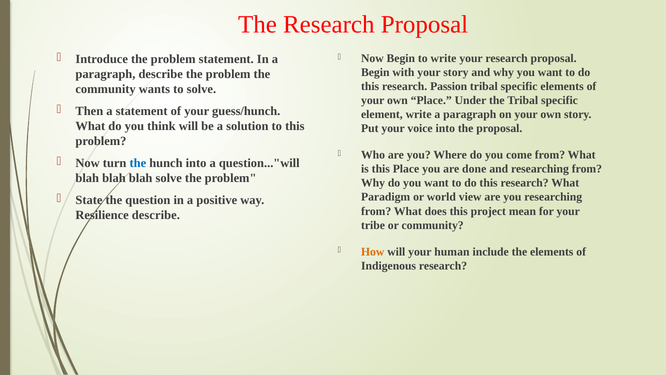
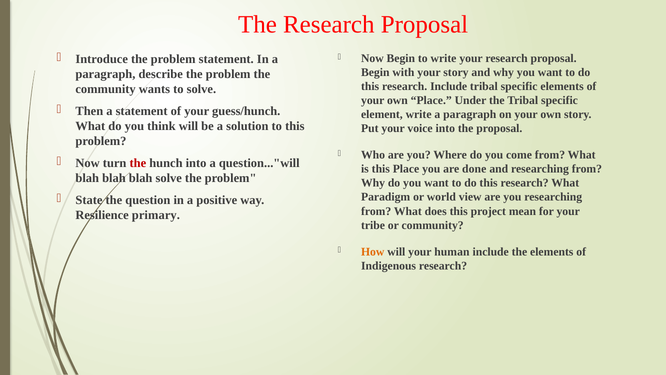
research Passion: Passion -> Include
the at (138, 163) colour: blue -> red
Resilience describe: describe -> primary
